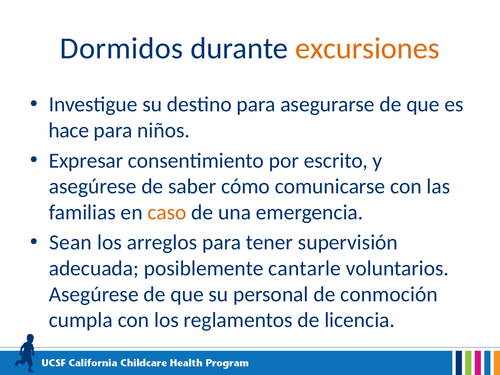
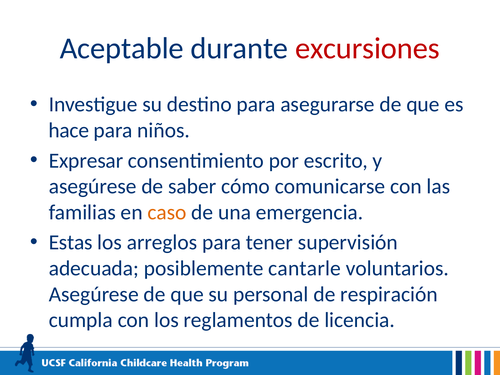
Dormidos: Dormidos -> Aceptable
excursiones colour: orange -> red
Sean: Sean -> Estas
conmoción: conmoción -> respiración
